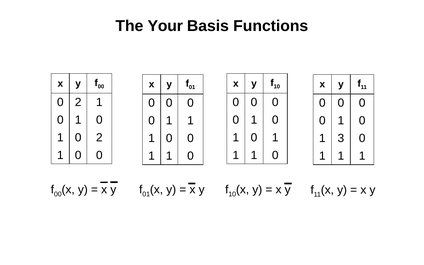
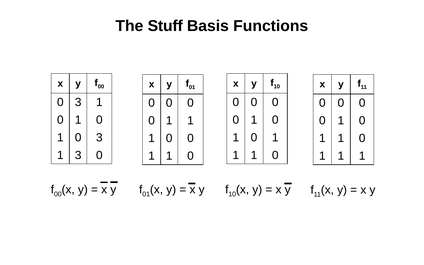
Your: Your -> Stuff
2 at (78, 102): 2 -> 3
1 0 2: 2 -> 3
3 at (341, 138): 3 -> 1
0 at (78, 155): 0 -> 3
